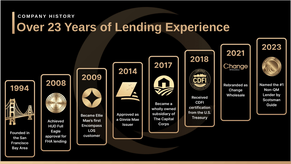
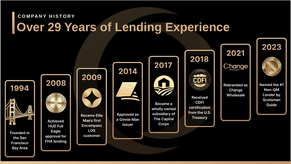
23: 23 -> 29
